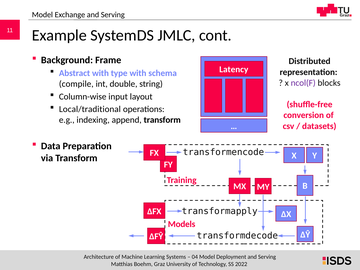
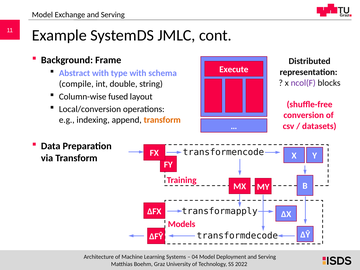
Latency: Latency -> Execute
input: input -> fused
Local/traditional: Local/traditional -> Local/conversion
transform at (162, 120) colour: black -> orange
